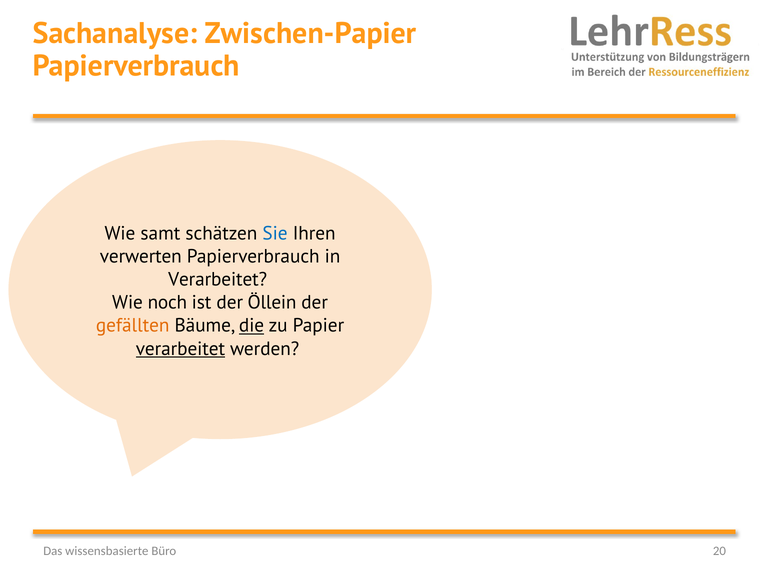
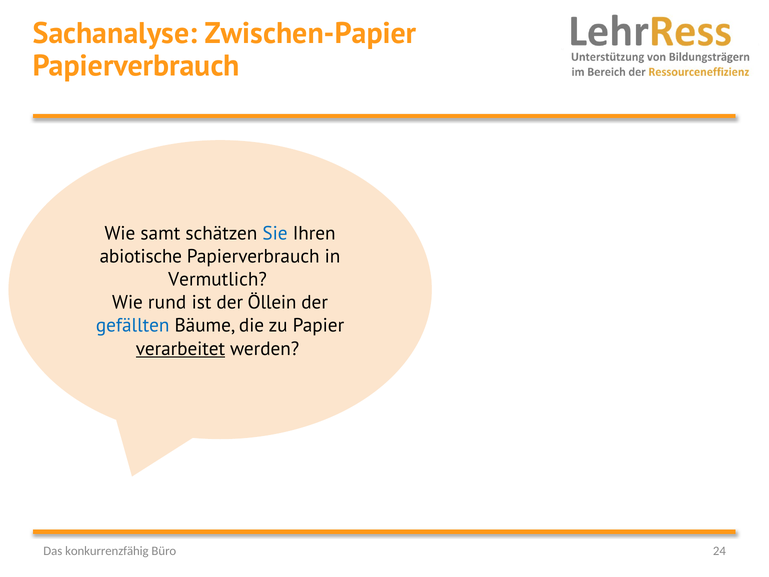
verwerten: verwerten -> abiotische
Verarbeitet at (218, 279): Verarbeitet -> Vermutlich
noch: noch -> rund
gefällten colour: orange -> blue
die underline: present -> none
wissensbasierte: wissensbasierte -> konkurrenzfähig
20: 20 -> 24
